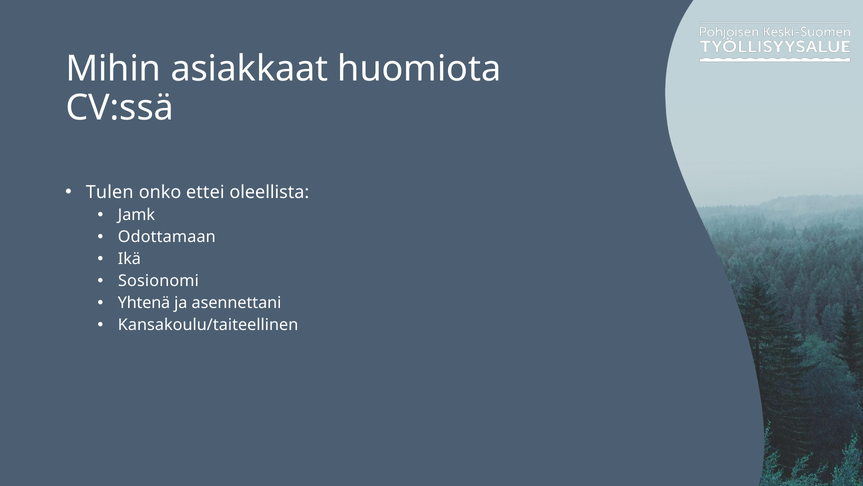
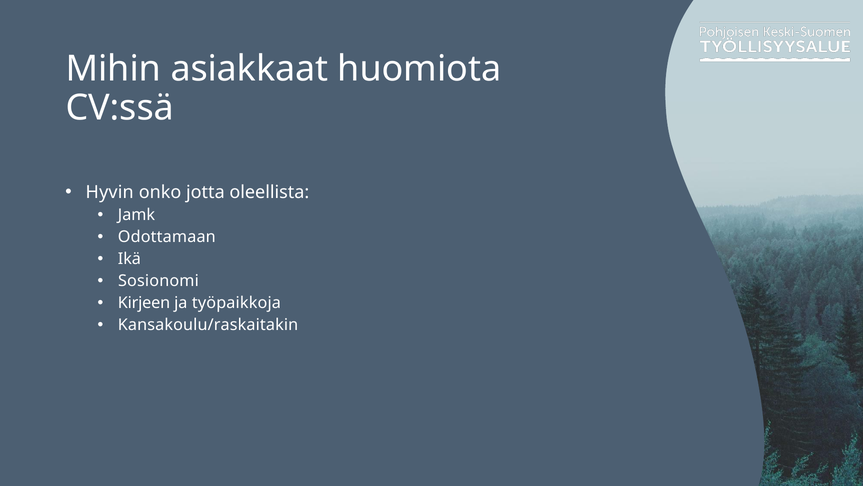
Tulen: Tulen -> Hyvin
ettei: ettei -> jotta
Yhtenä: Yhtenä -> Kirjeen
asennettani: asennettani -> työpaikkoja
Kansakoulu/taiteellinen: Kansakoulu/taiteellinen -> Kansakoulu/raskaitakin
